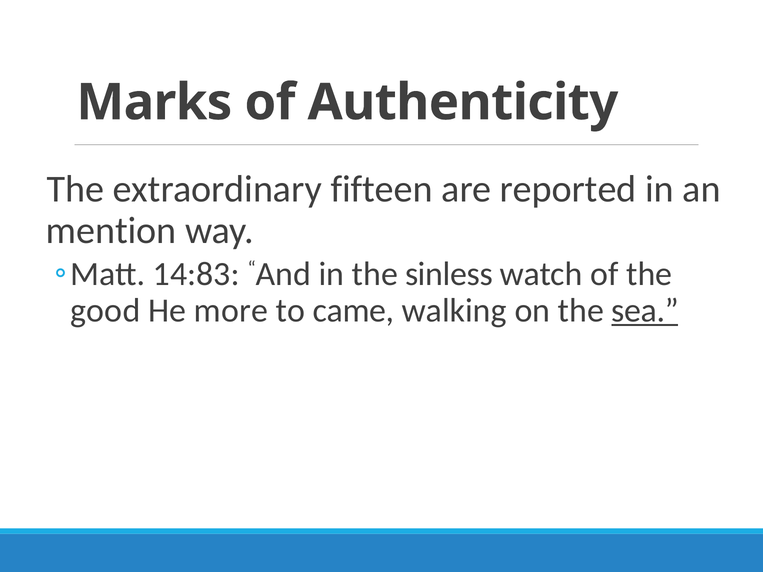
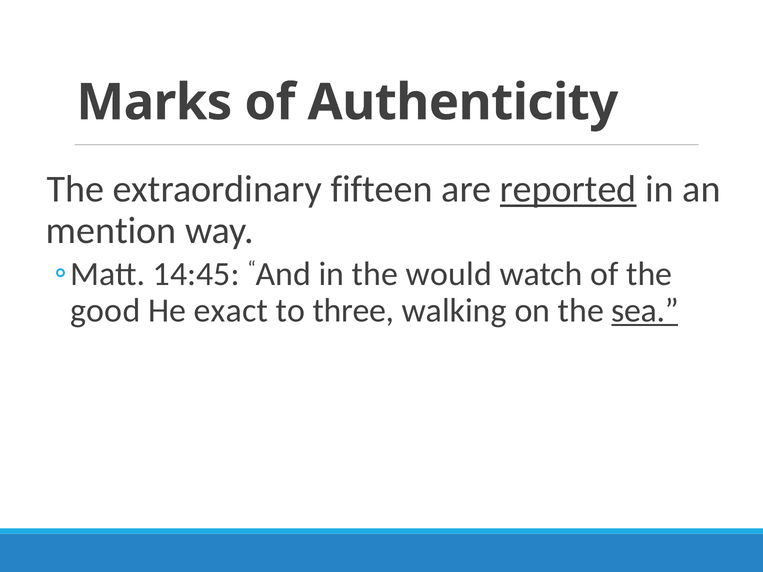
reported underline: none -> present
14:83: 14:83 -> 14:45
sinless: sinless -> would
more: more -> exact
came: came -> three
